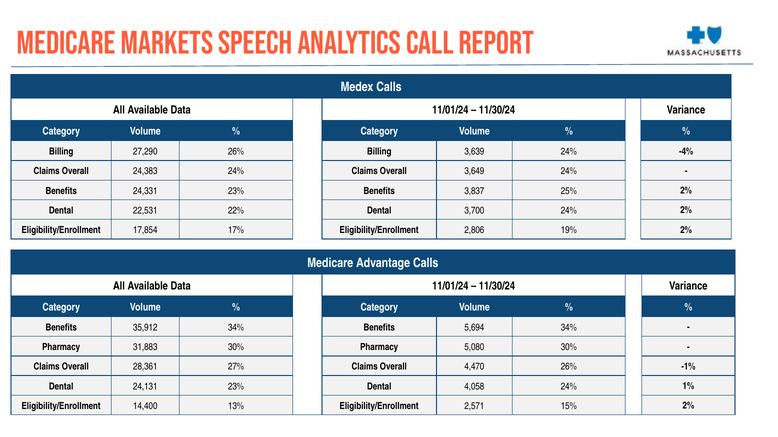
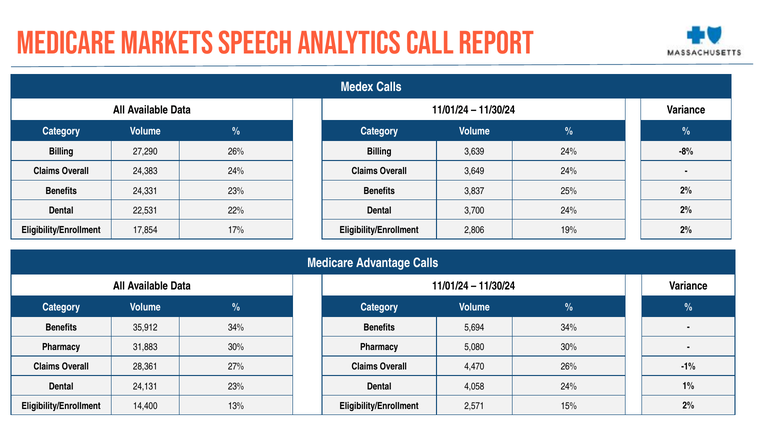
-4%: -4% -> -8%
